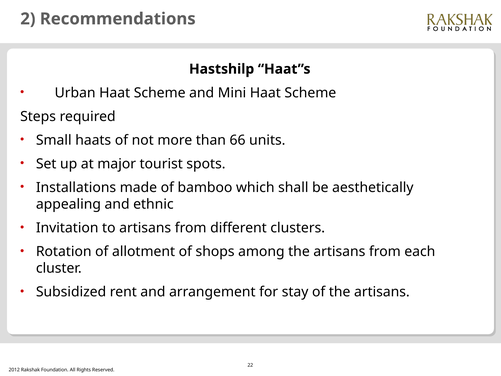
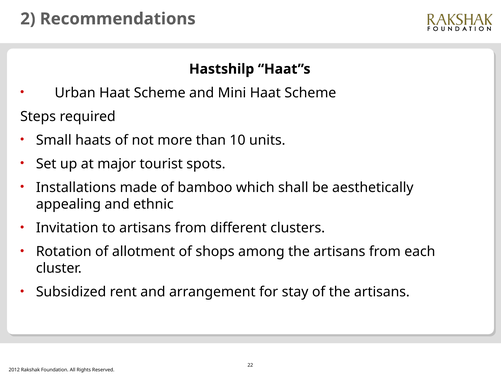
66: 66 -> 10
